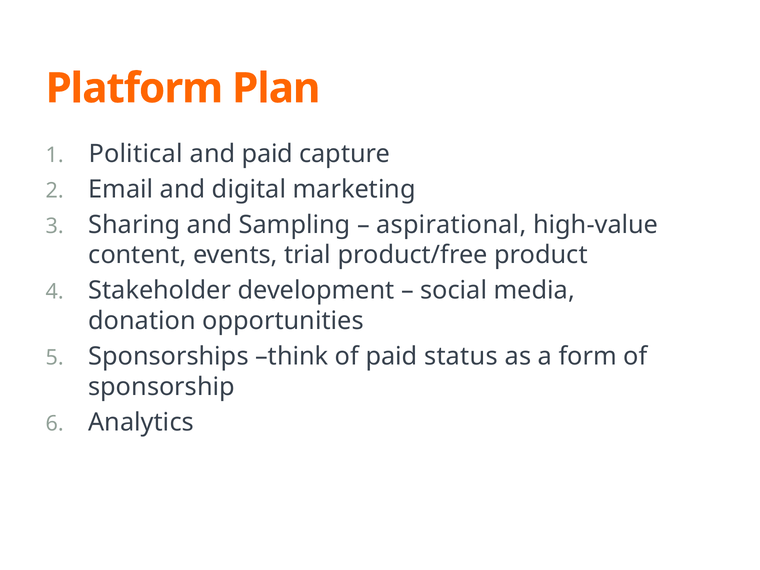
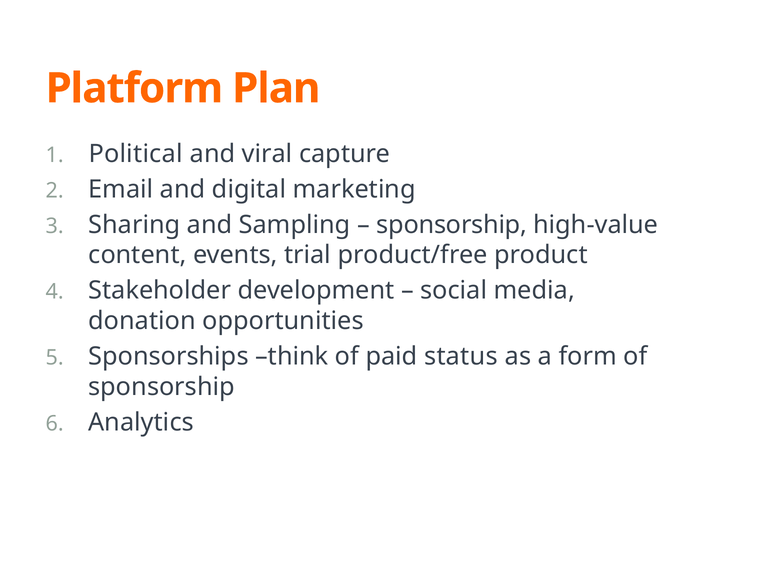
and paid: paid -> viral
aspirational at (451, 225): aspirational -> sponsorship
